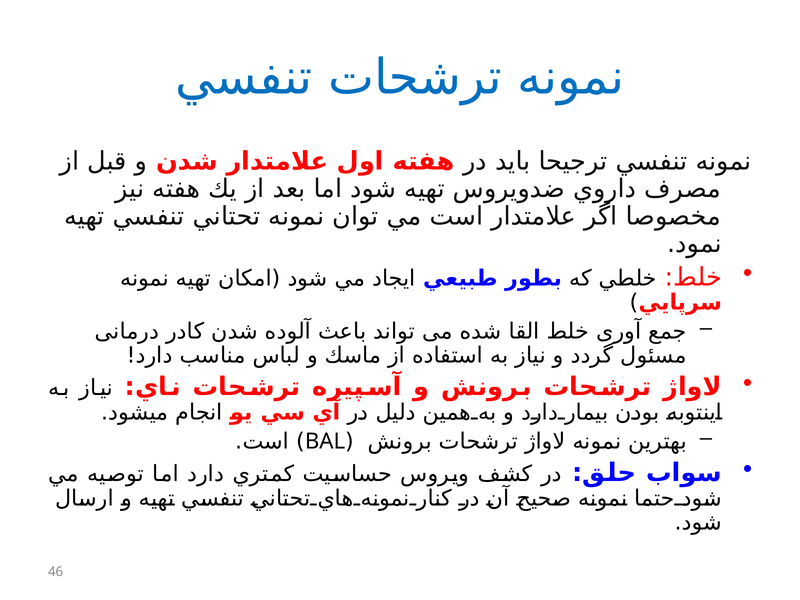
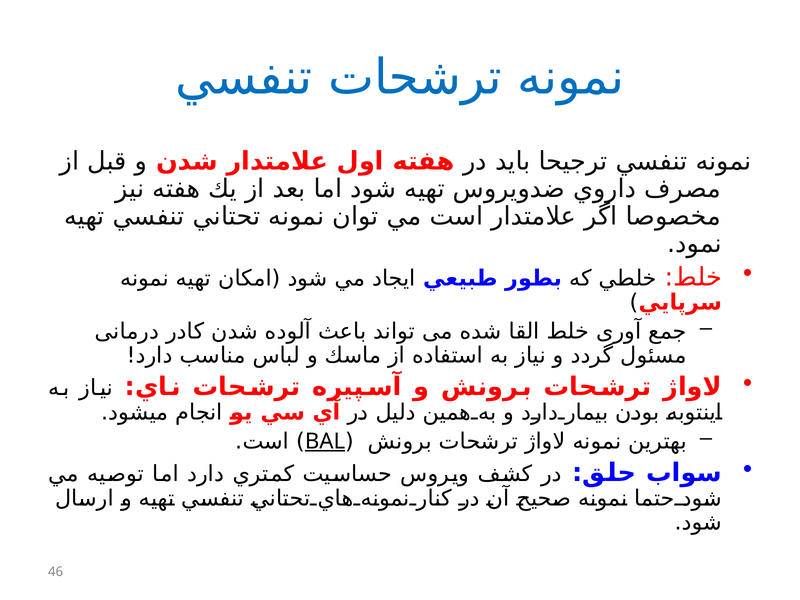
BAL underline: none -> present
